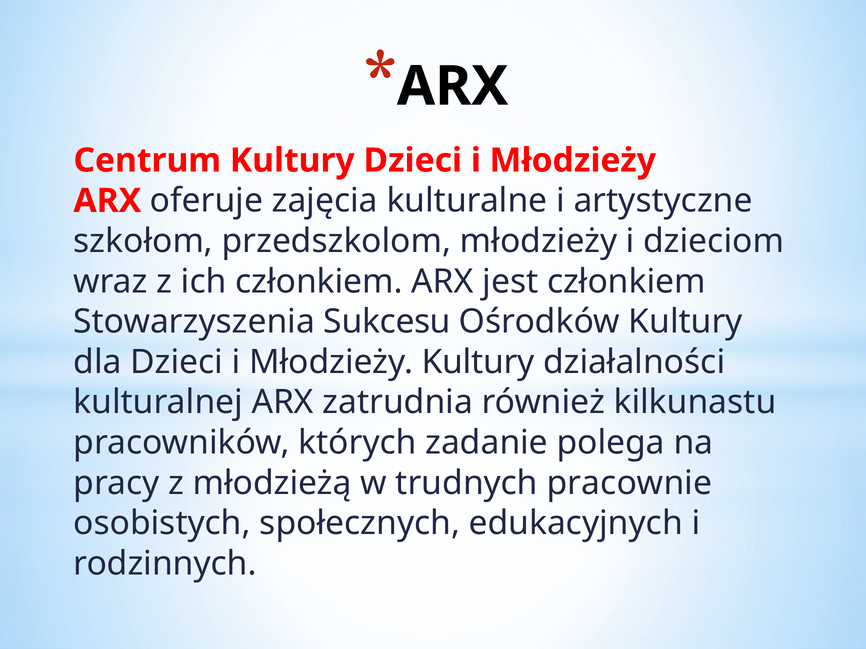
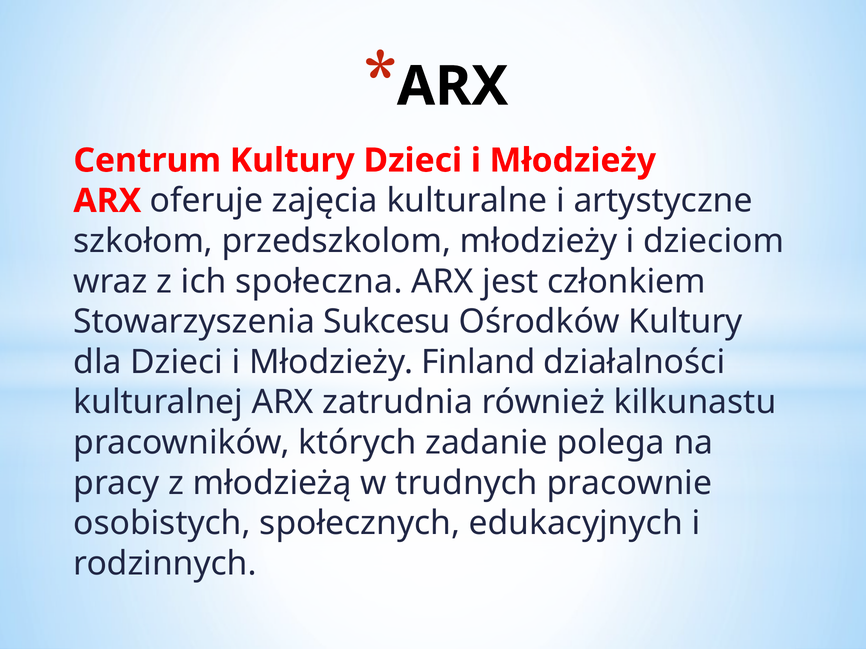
ich członkiem: członkiem -> społeczna
Młodzieży Kultury: Kultury -> Finland
